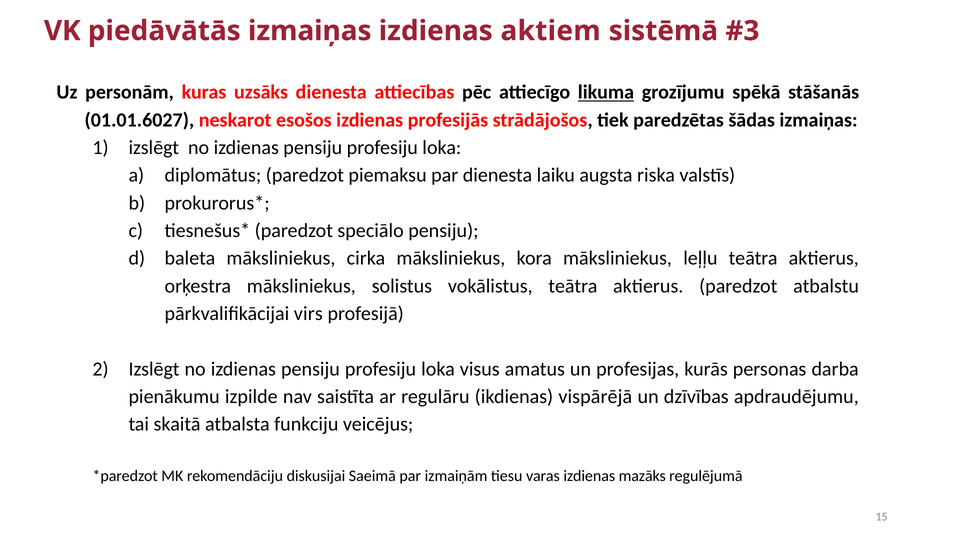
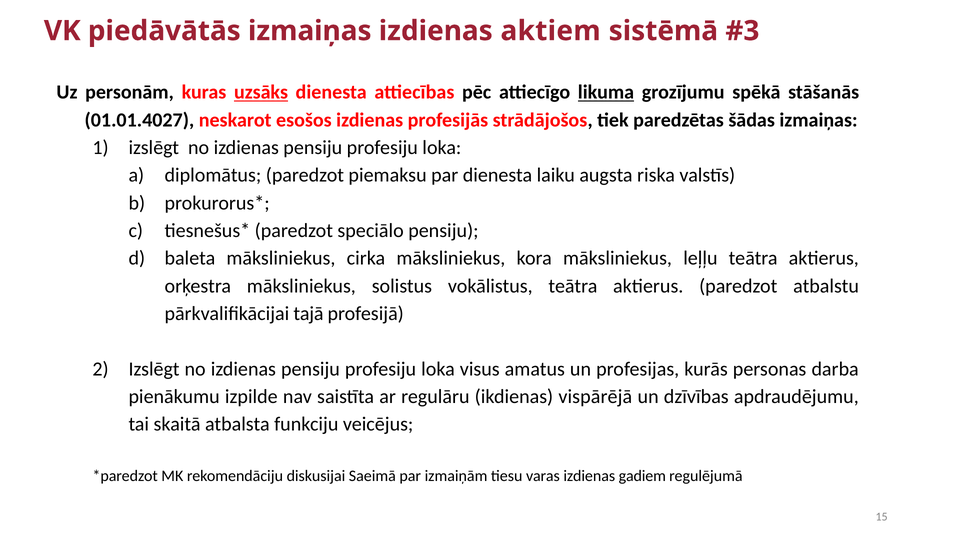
uzsāks underline: none -> present
01.01.6027: 01.01.6027 -> 01.01.4027
virs: virs -> tajā
mazāks: mazāks -> gadiem
